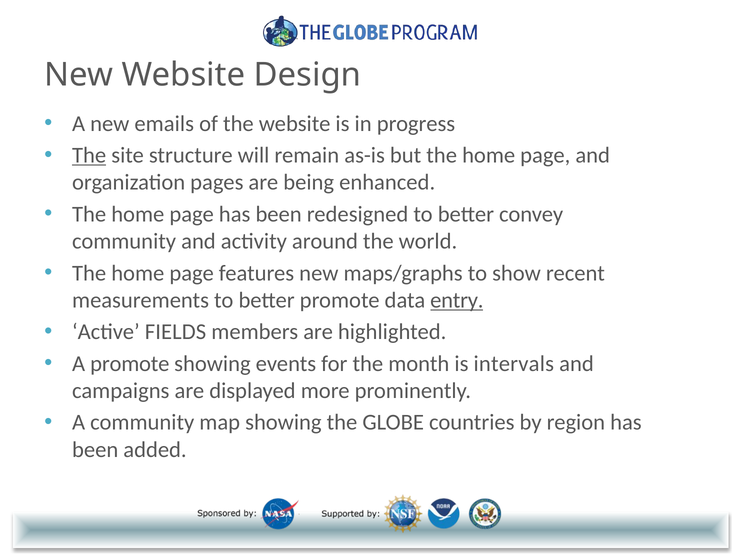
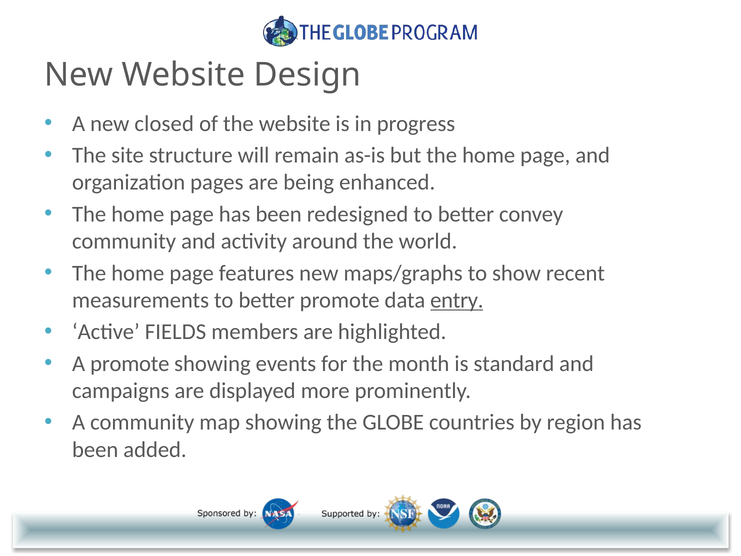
emails: emails -> closed
The at (89, 155) underline: present -> none
intervals: intervals -> standard
